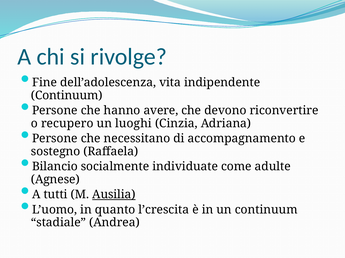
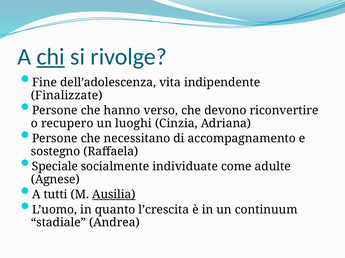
chi underline: none -> present
Continuum at (67, 96): Continuum -> Finalizzate
avere: avere -> verso
Bilancio: Bilancio -> Speciale
